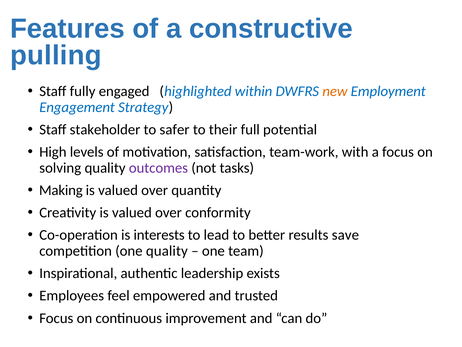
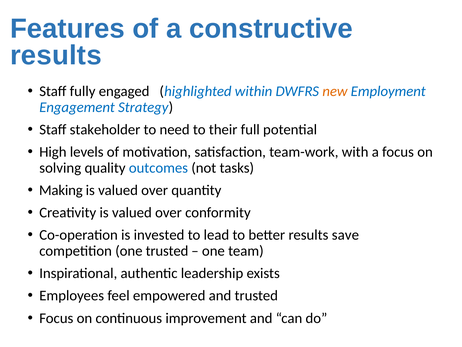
pulling at (56, 55): pulling -> results
safer: safer -> need
outcomes colour: purple -> blue
interests: interests -> invested
one quality: quality -> trusted
